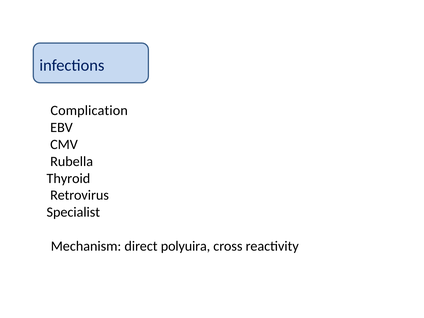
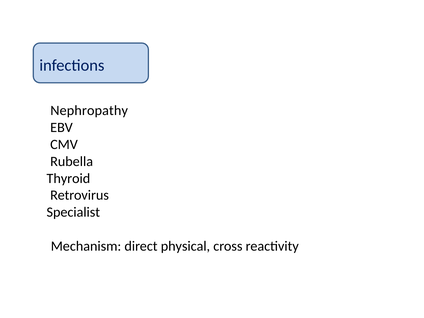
Complication: Complication -> Nephropathy
polyuira: polyuira -> physical
